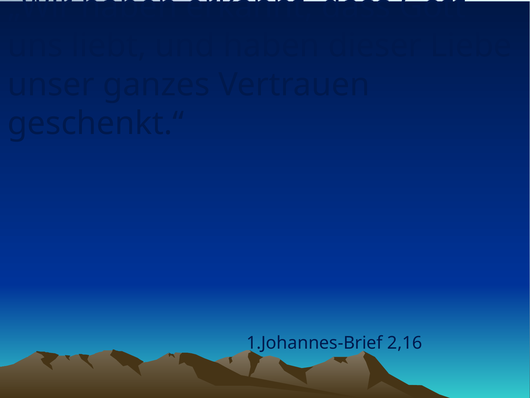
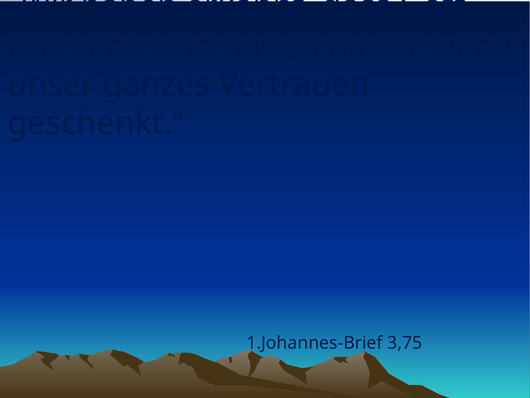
2,16: 2,16 -> 3,75
